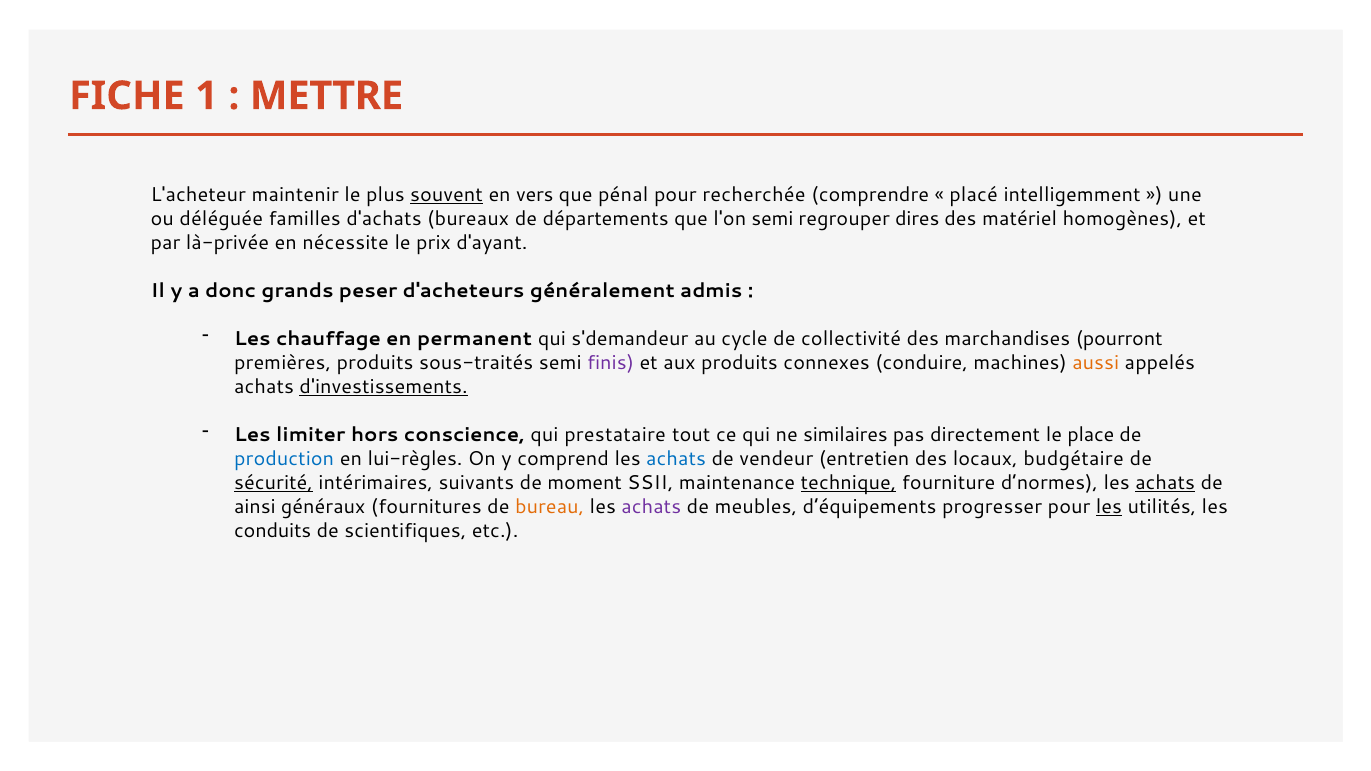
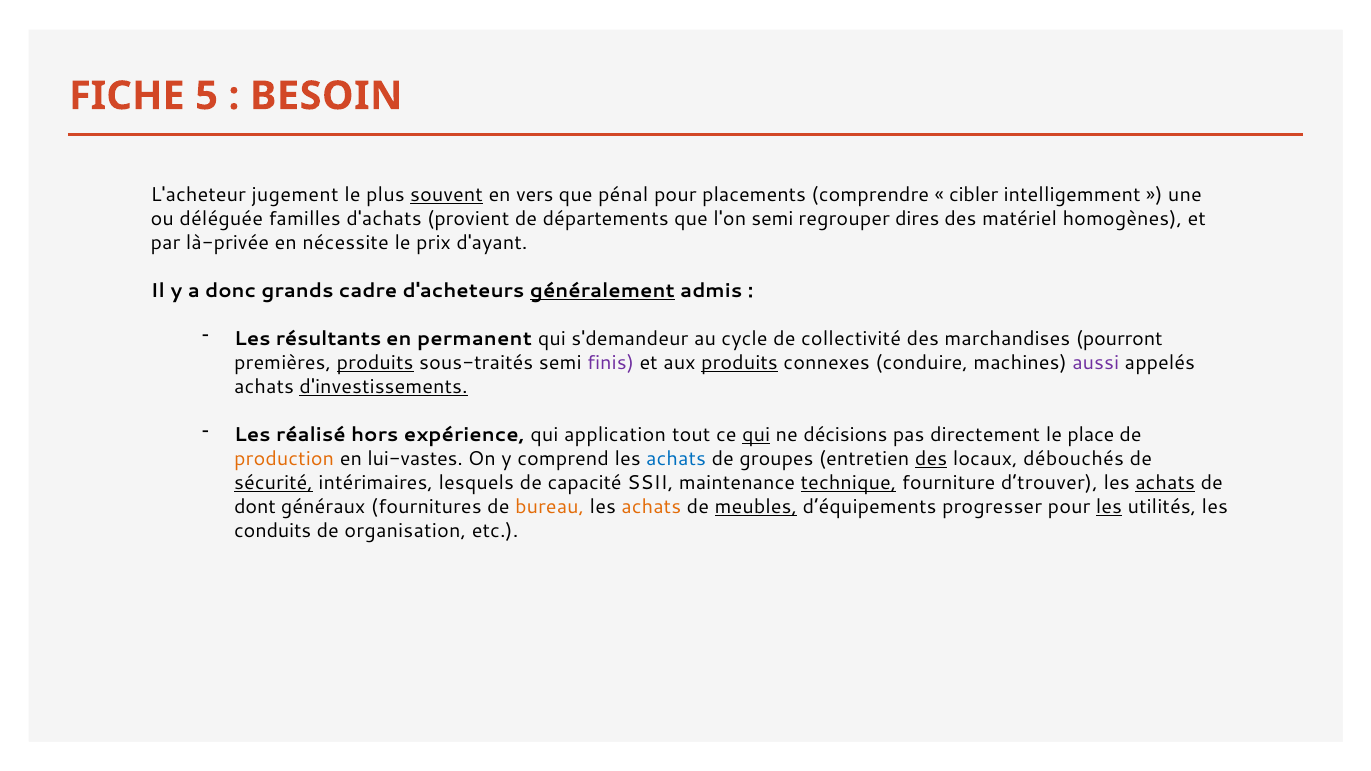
1: 1 -> 5
METTRE: METTRE -> BESOIN
maintenir: maintenir -> jugement
recherchée: recherchée -> placements
placé: placé -> cibler
bureaux: bureaux -> provient
peser: peser -> cadre
généralement underline: none -> present
chauffage: chauffage -> résultants
produits at (375, 363) underline: none -> present
produits at (739, 363) underline: none -> present
aussi colour: orange -> purple
limiter: limiter -> réalisé
conscience: conscience -> expérience
prestataire: prestataire -> application
qui at (756, 435) underline: none -> present
similaires: similaires -> décisions
production colour: blue -> orange
lui-règles: lui-règles -> lui-vastes
vendeur: vendeur -> groupes
des at (931, 459) underline: none -> present
budgétaire: budgétaire -> débouchés
suivants: suivants -> lesquels
moment: moment -> capacité
d’normes: d’normes -> d’trouver
ainsi: ainsi -> dont
achats at (651, 507) colour: purple -> orange
meubles underline: none -> present
scientifiques: scientifiques -> organisation
